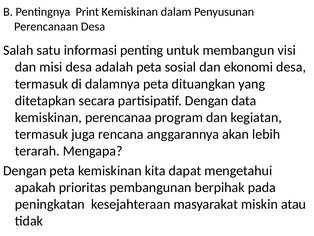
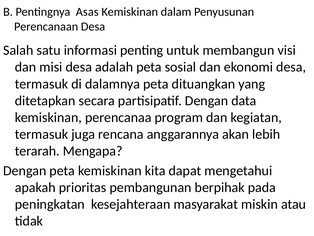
Print: Print -> Asas
